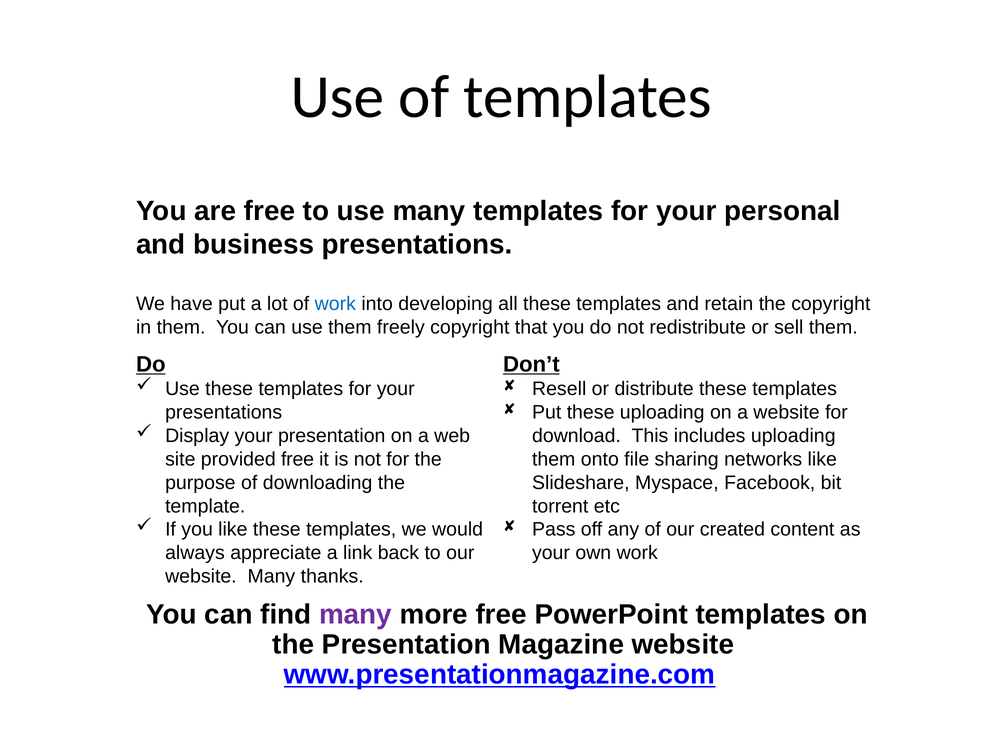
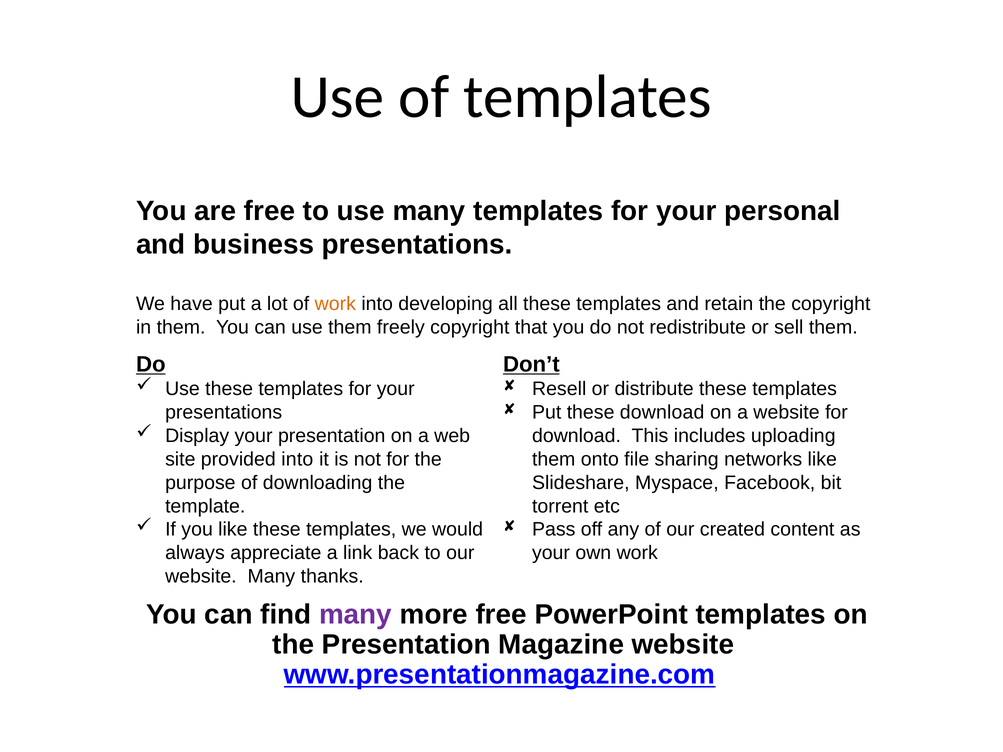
work at (335, 304) colour: blue -> orange
these uploading: uploading -> download
provided free: free -> into
